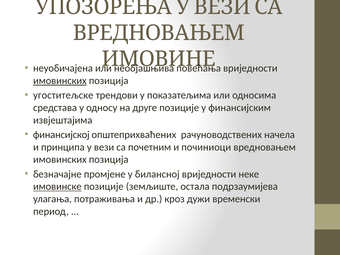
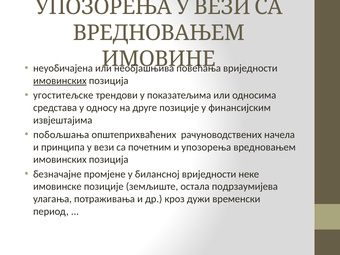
финансијској: финансијској -> побољшања
починиоци: починиоци -> упозорења
имовинске underline: present -> none
